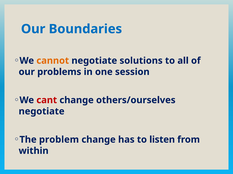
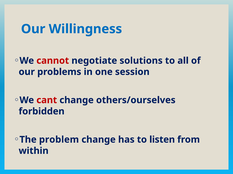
Boundaries: Boundaries -> Willingness
cannot colour: orange -> red
negotiate at (42, 112): negotiate -> forbidden
